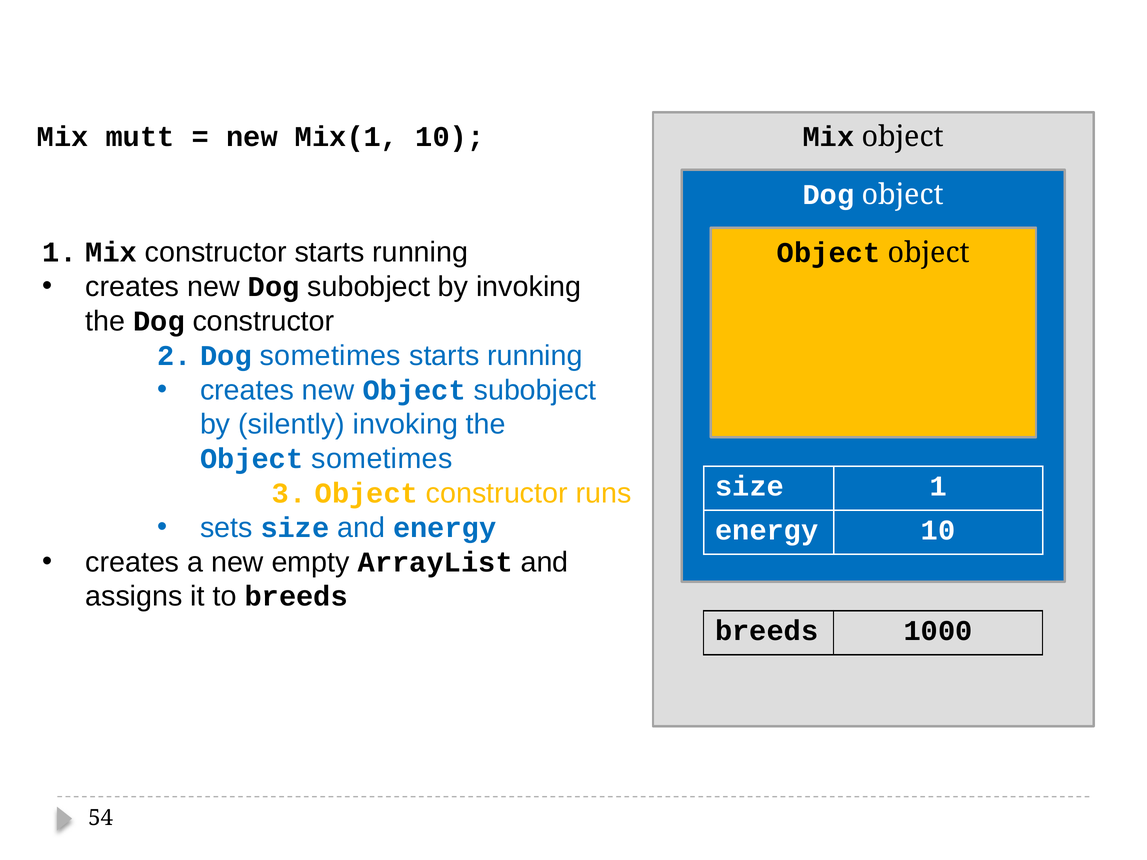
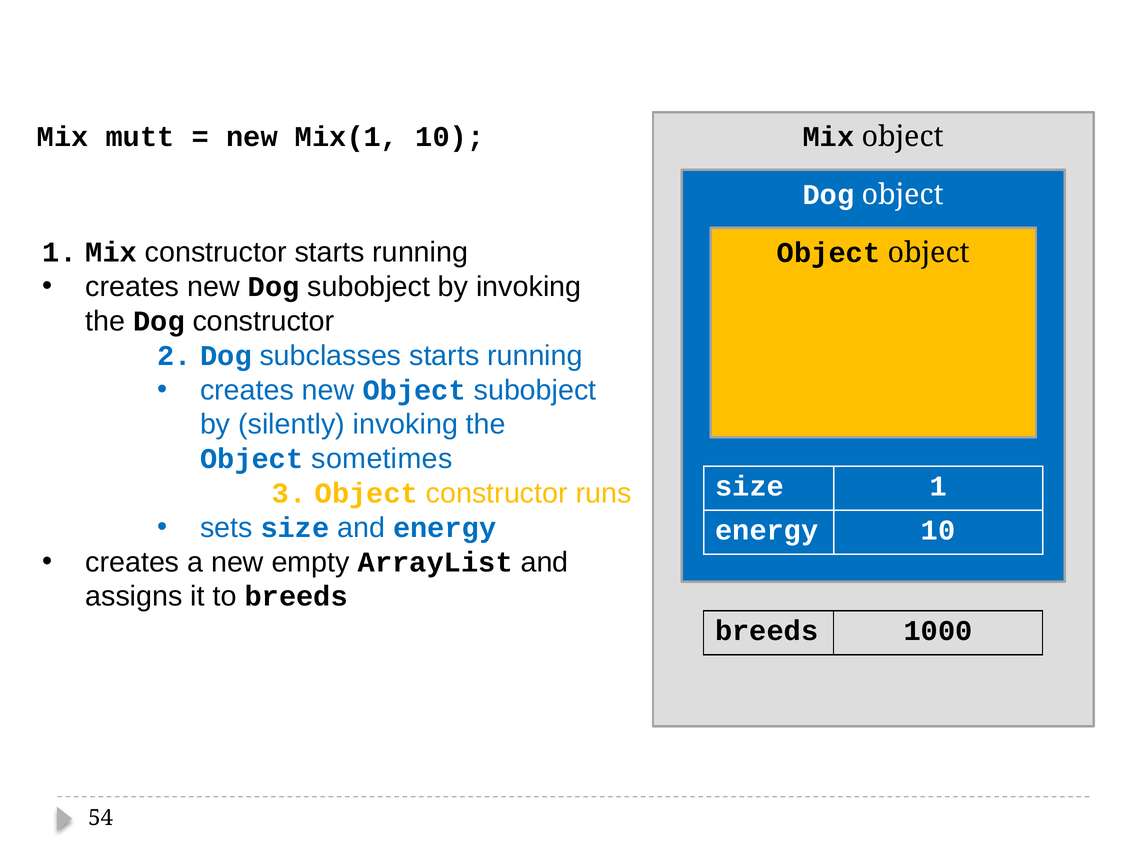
Dog sometimes: sometimes -> subclasses
